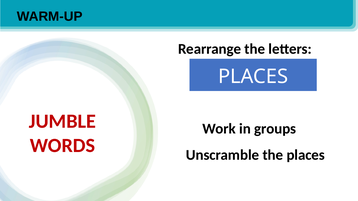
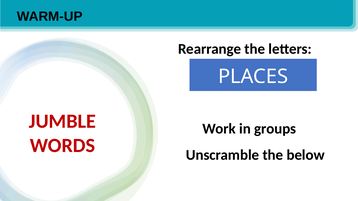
the places: places -> below
